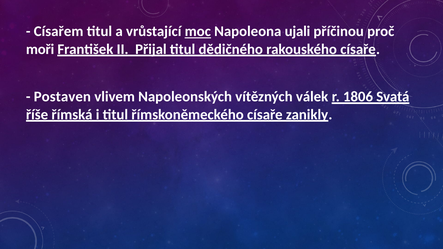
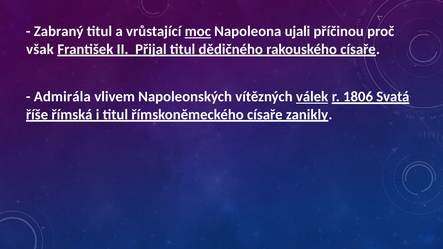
Císařem: Císařem -> Zabraný
moři: moři -> však
Postaven: Postaven -> Admirála
válek underline: none -> present
